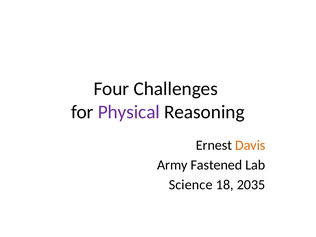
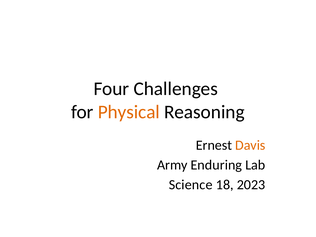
Physical colour: purple -> orange
Fastened: Fastened -> Enduring
2035: 2035 -> 2023
